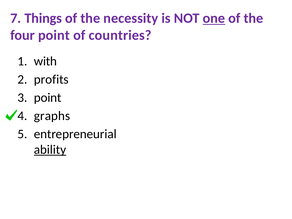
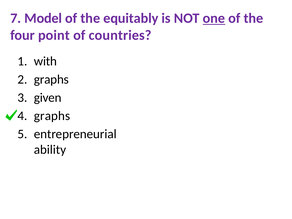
Things: Things -> Model
necessity: necessity -> equitably
profits at (51, 79): profits -> graphs
point at (48, 98): point -> given
ability underline: present -> none
